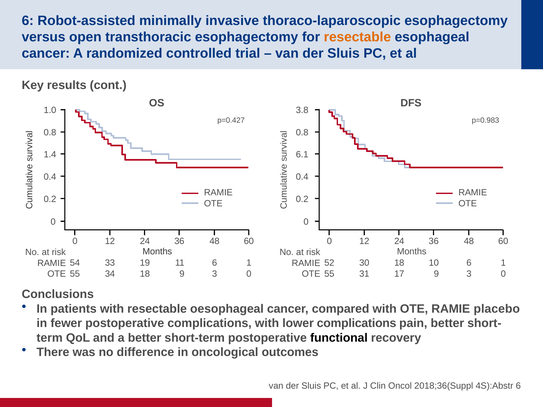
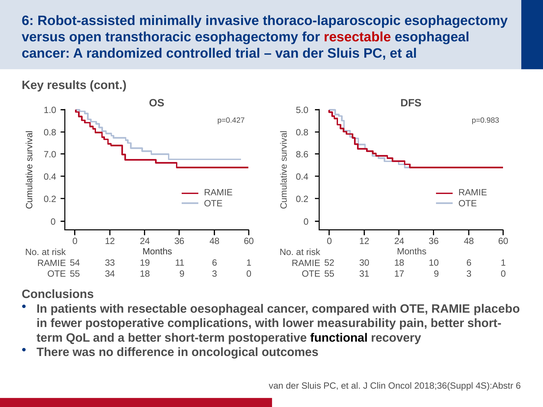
resectable at (357, 37) colour: orange -> red
3.8: 3.8 -> 5.0
1.4: 1.4 -> 7.0
6.1: 6.1 -> 8.6
lower complications: complications -> measurability
